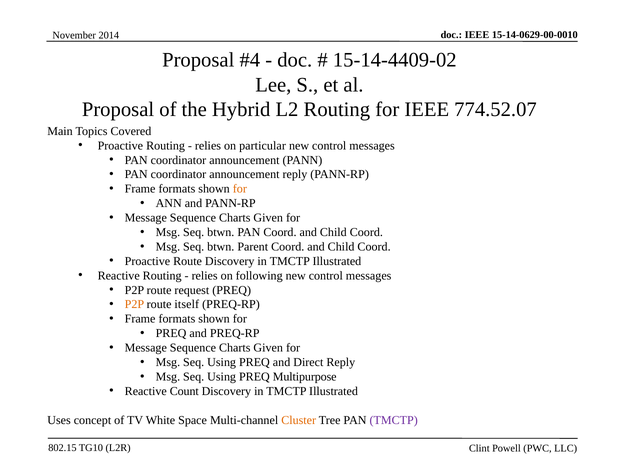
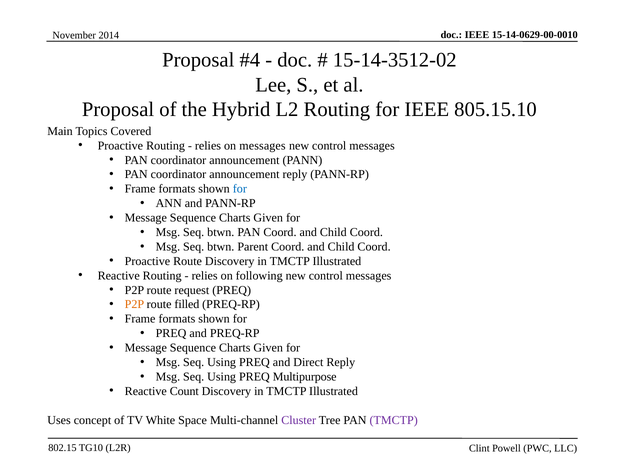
15-14-4409-02: 15-14-4409-02 -> 15-14-3512-02
774.52.07: 774.52.07 -> 805.15.10
on particular: particular -> messages
for at (240, 189) colour: orange -> blue
itself: itself -> filled
Cluster colour: orange -> purple
